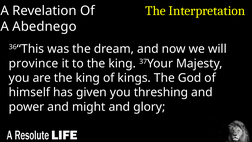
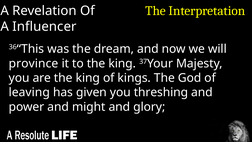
Abednego: Abednego -> Influencer
himself: himself -> leaving
